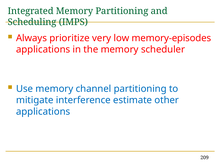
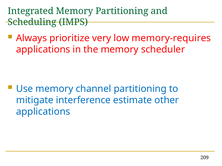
memory-episodes: memory-episodes -> memory-requires
